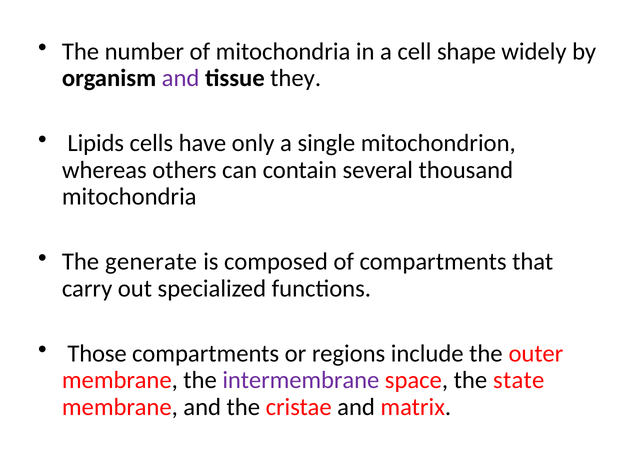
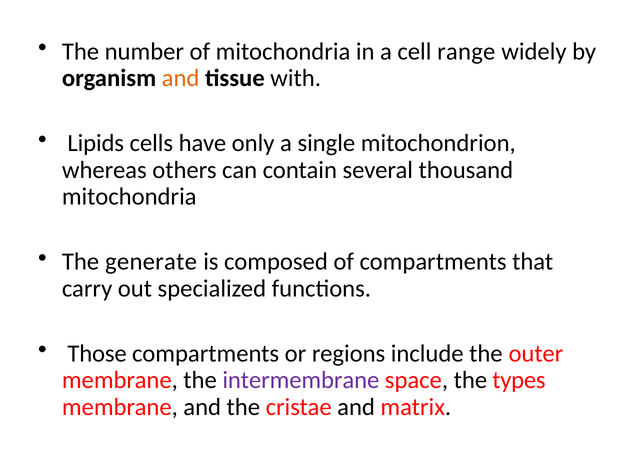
shape: shape -> range
and at (181, 78) colour: purple -> orange
they: they -> with
state: state -> types
